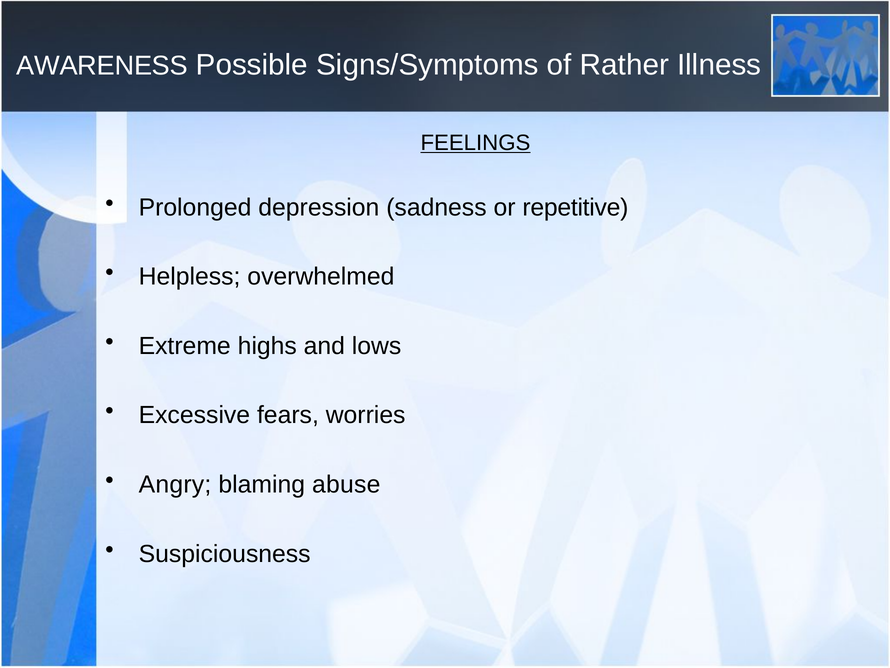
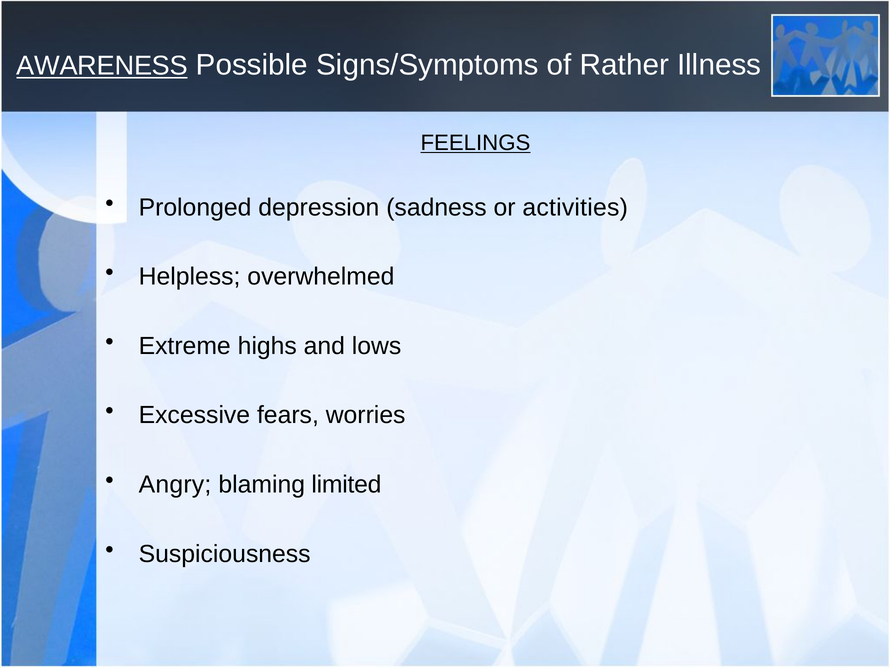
AWARENESS underline: none -> present
repetitive: repetitive -> activities
abuse: abuse -> limited
